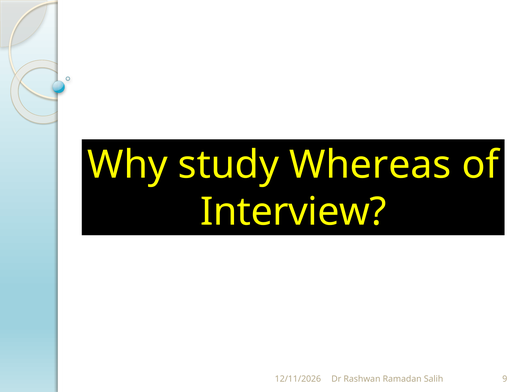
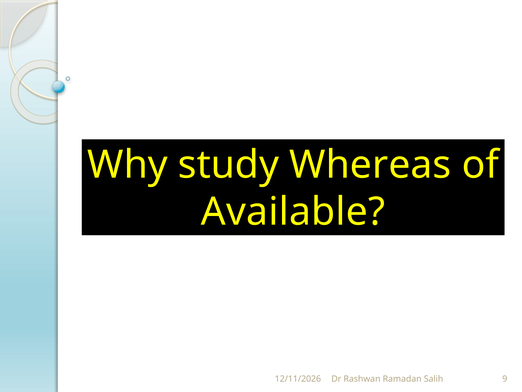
Interview: Interview -> Available
